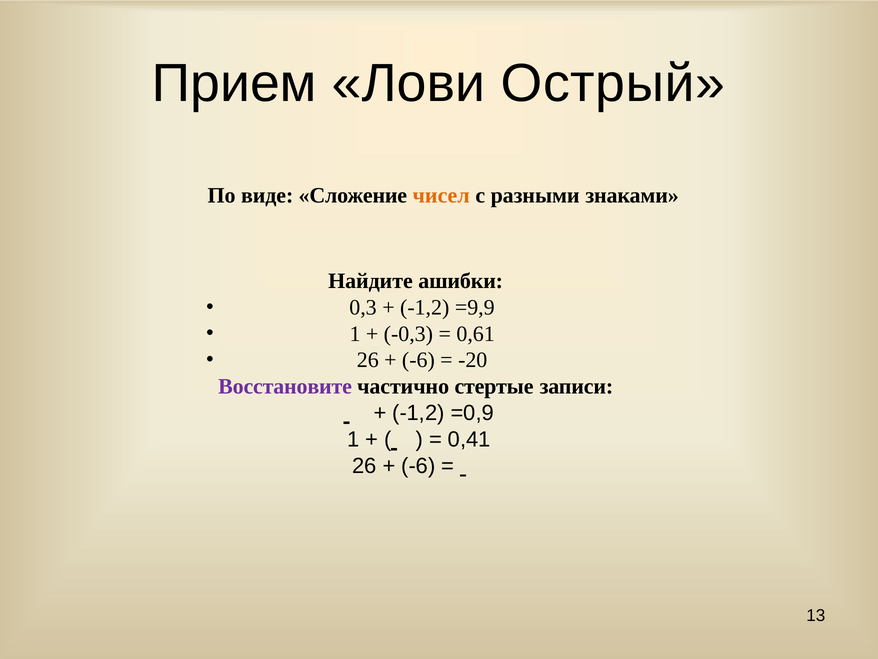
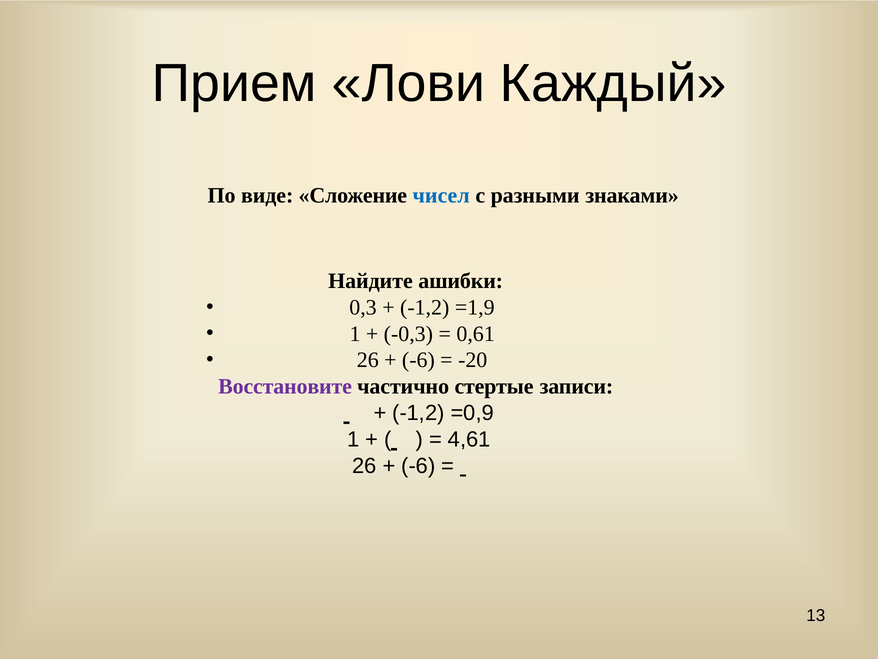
Острый: Острый -> Каждый
чисел colour: orange -> blue
=9,9: =9,9 -> =1,9
0,41: 0,41 -> 4,61
